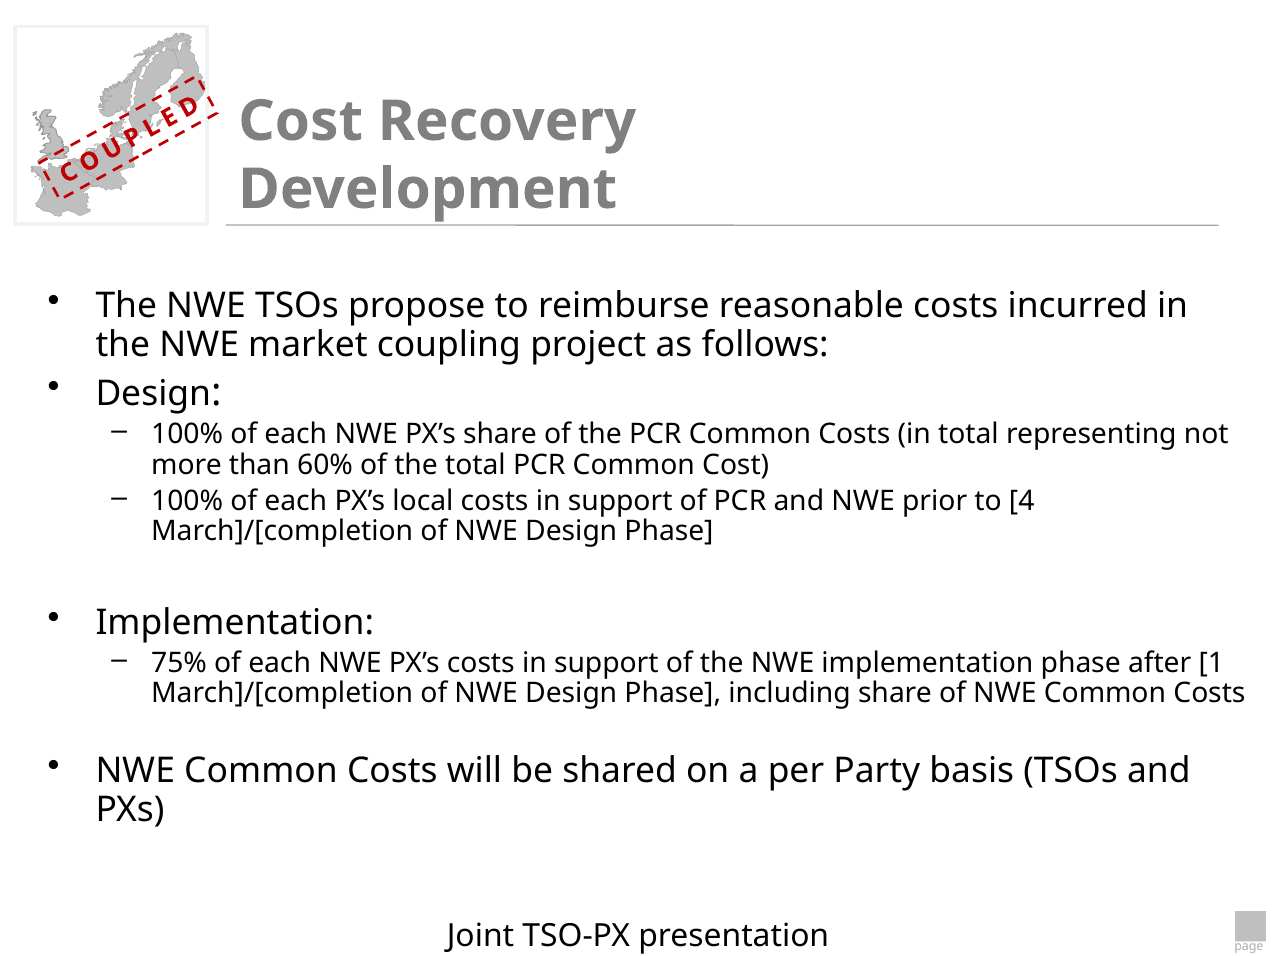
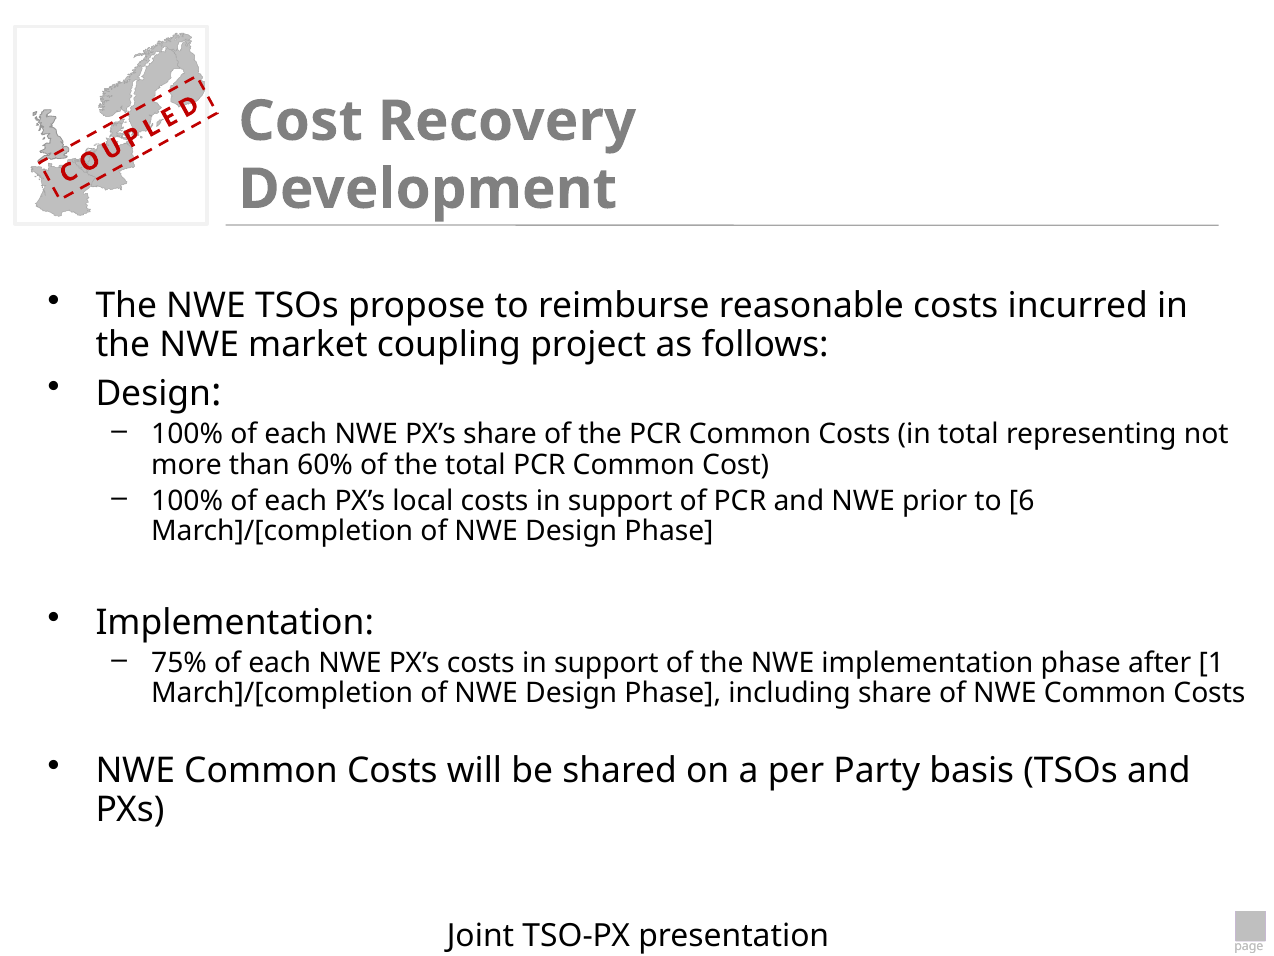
4: 4 -> 6
